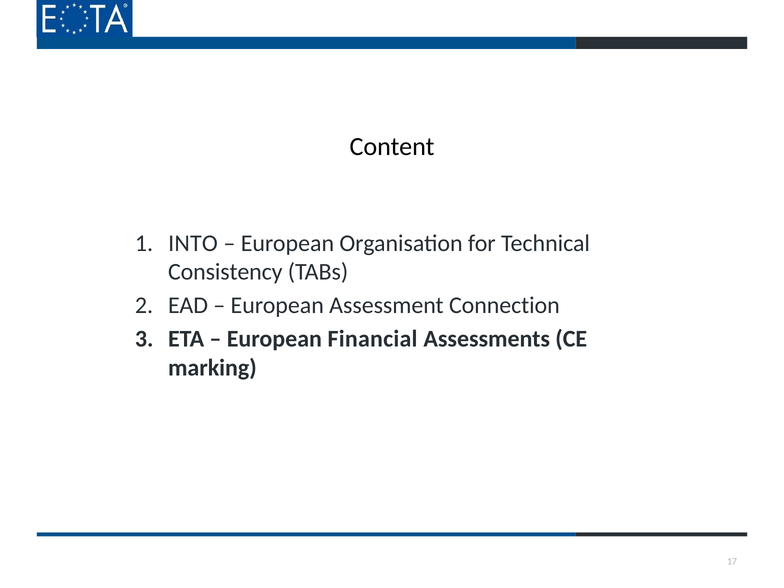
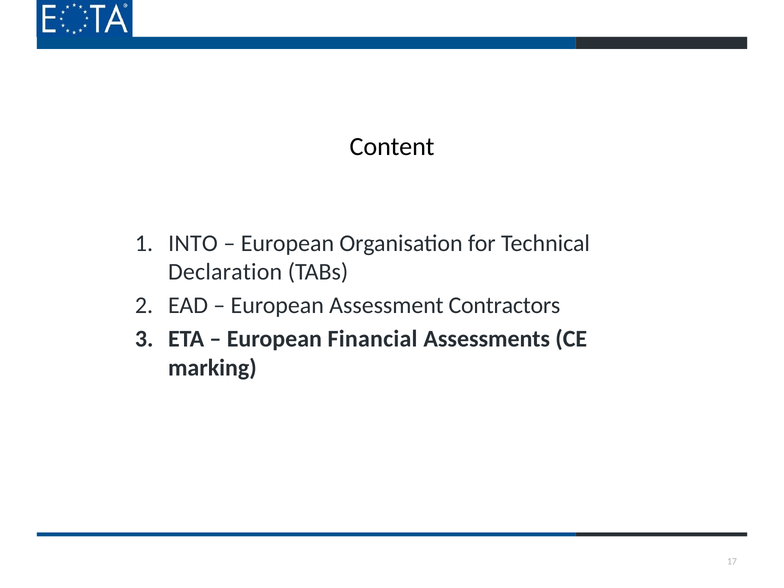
Consistency: Consistency -> Declaration
Connection: Connection -> Contractors
